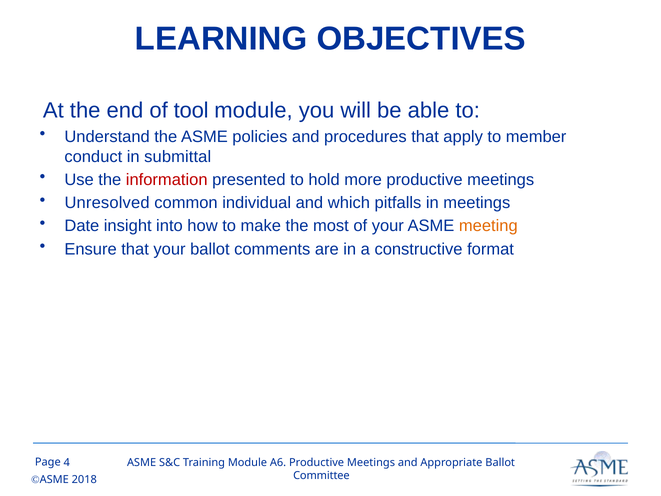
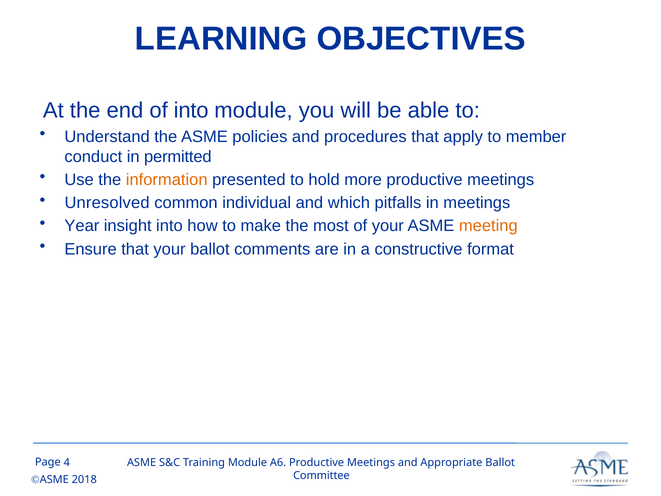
of tool: tool -> into
submittal: submittal -> permitted
information colour: red -> orange
Date: Date -> Year
